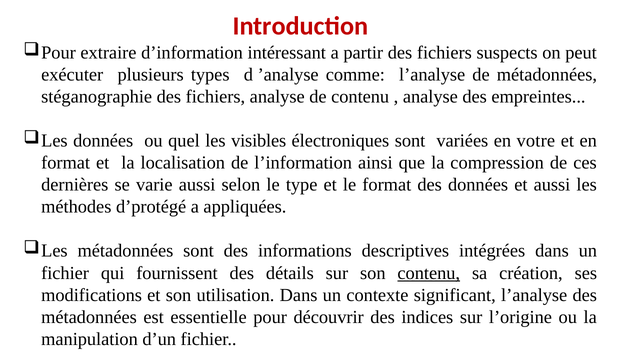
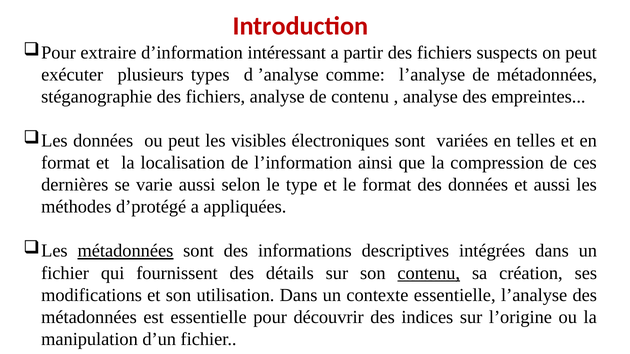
ou quel: quel -> peut
votre: votre -> telles
métadonnées at (125, 251) underline: none -> present
contexte significant: significant -> essentielle
